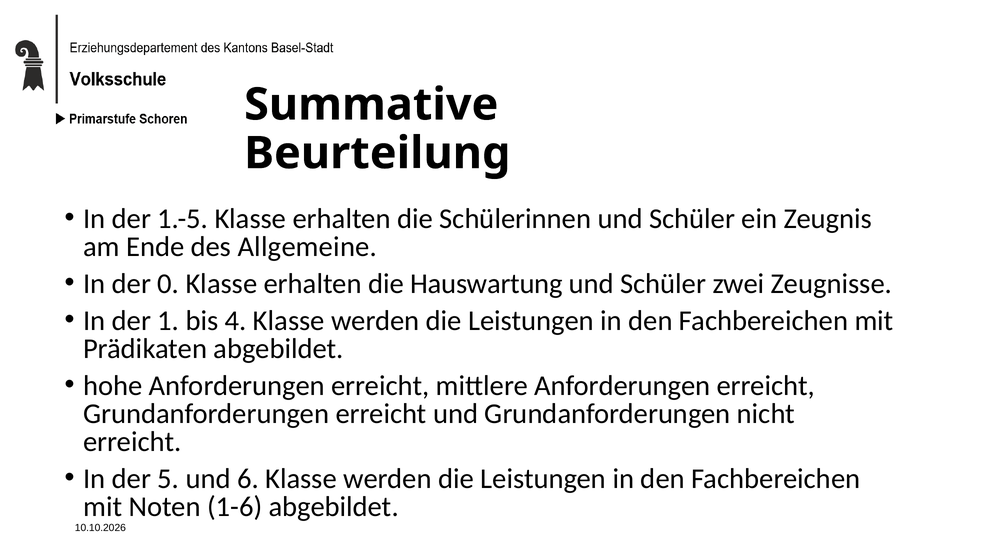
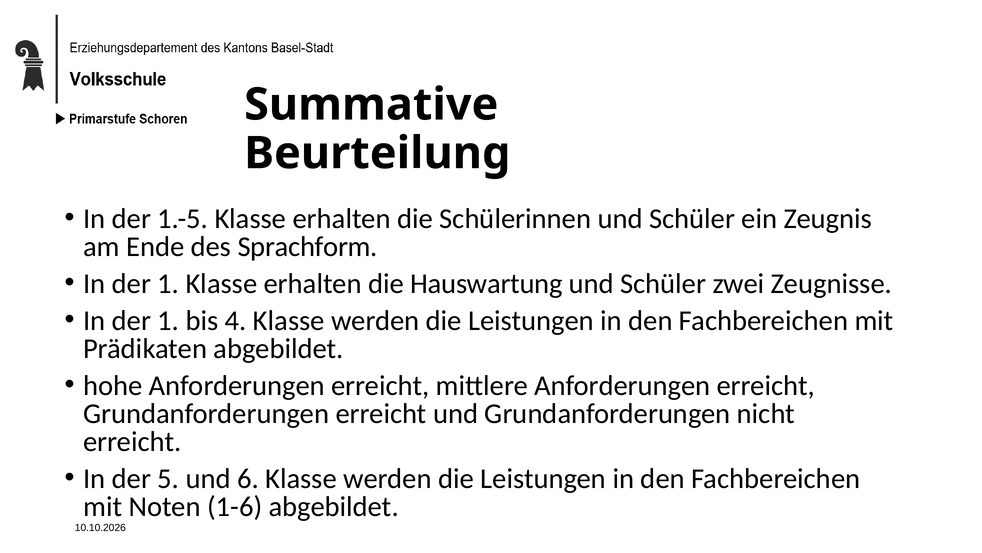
Allgemeine: Allgemeine -> Sprachform
0 at (168, 283): 0 -> 1
